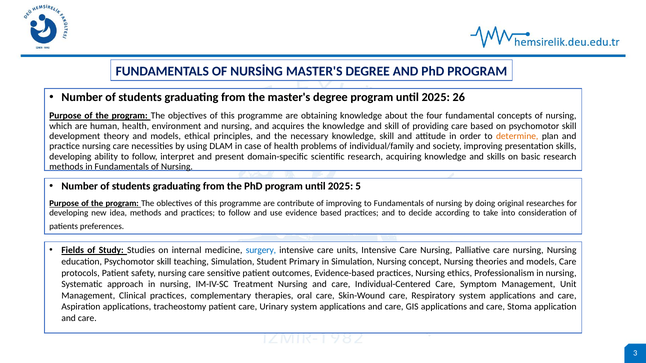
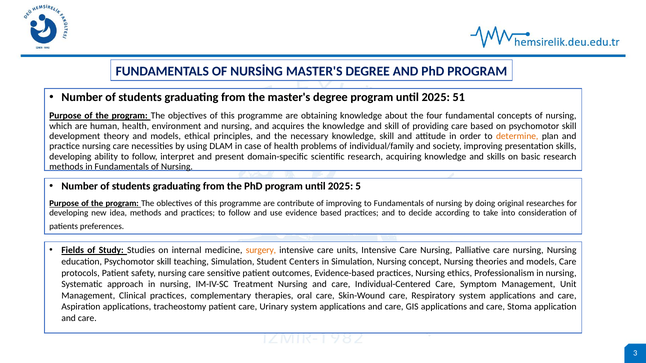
26: 26 -> 51
surgery colour: blue -> orange
Primary: Primary -> Centers
